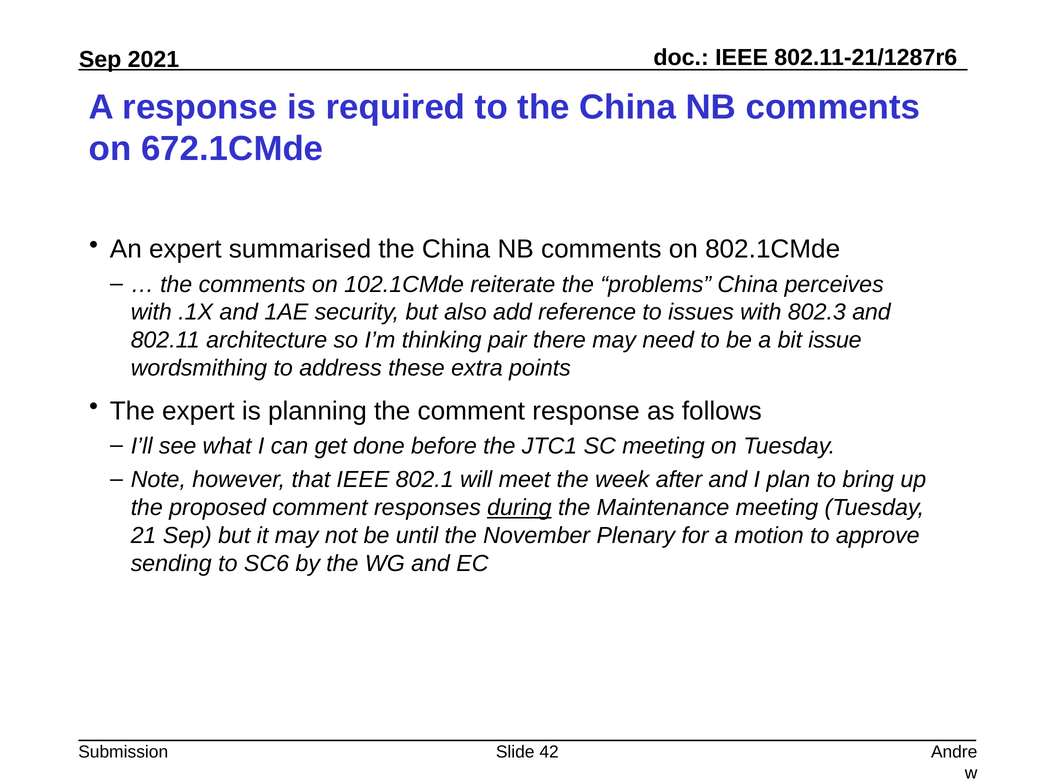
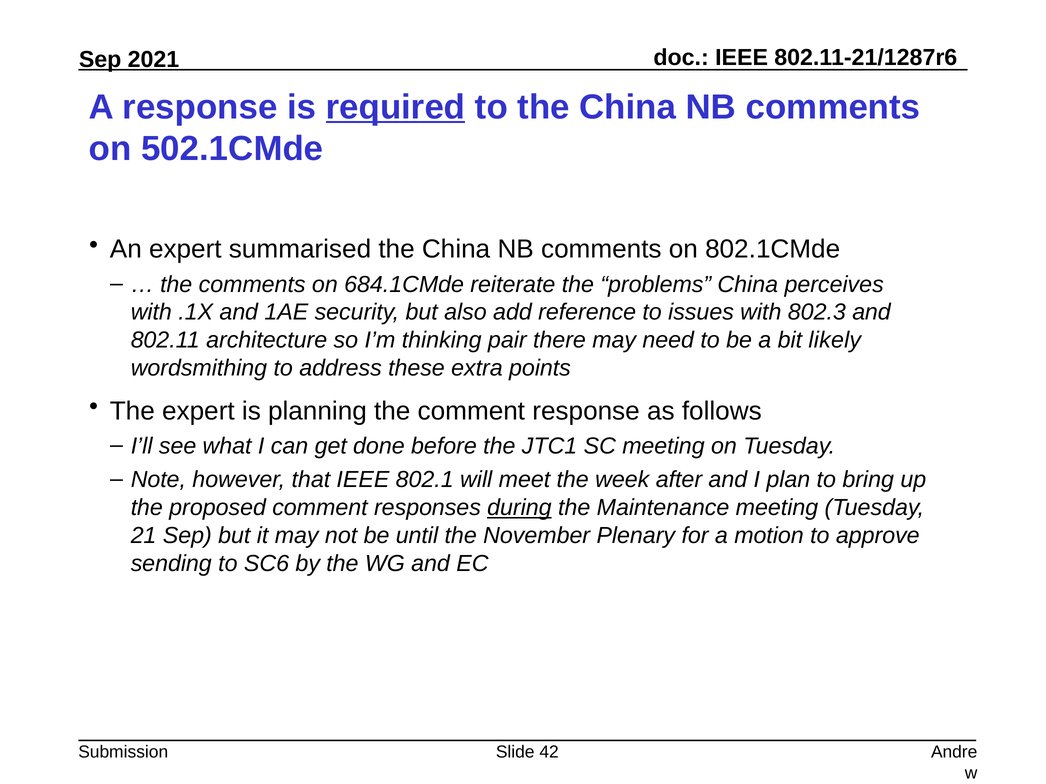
required underline: none -> present
672.1CMde: 672.1CMde -> 502.1CMde
102.1CMde: 102.1CMde -> 684.1CMde
issue: issue -> likely
